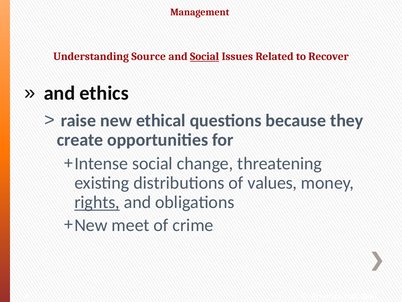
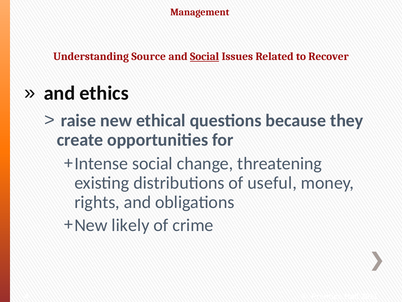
values: values -> useful
rights underline: present -> none
meet: meet -> likely
